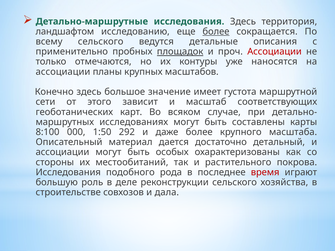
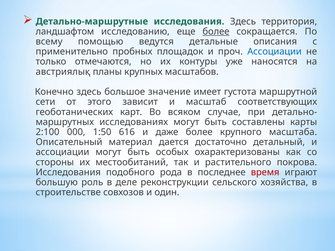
всему сельского: сельского -> помощью
площадок underline: present -> none
Ассоциации at (275, 52) colour: red -> blue
ассоциации at (63, 72): ассоциации -> австриялық
8:100: 8:100 -> 2:100
292: 292 -> 616
дала: дала -> один
